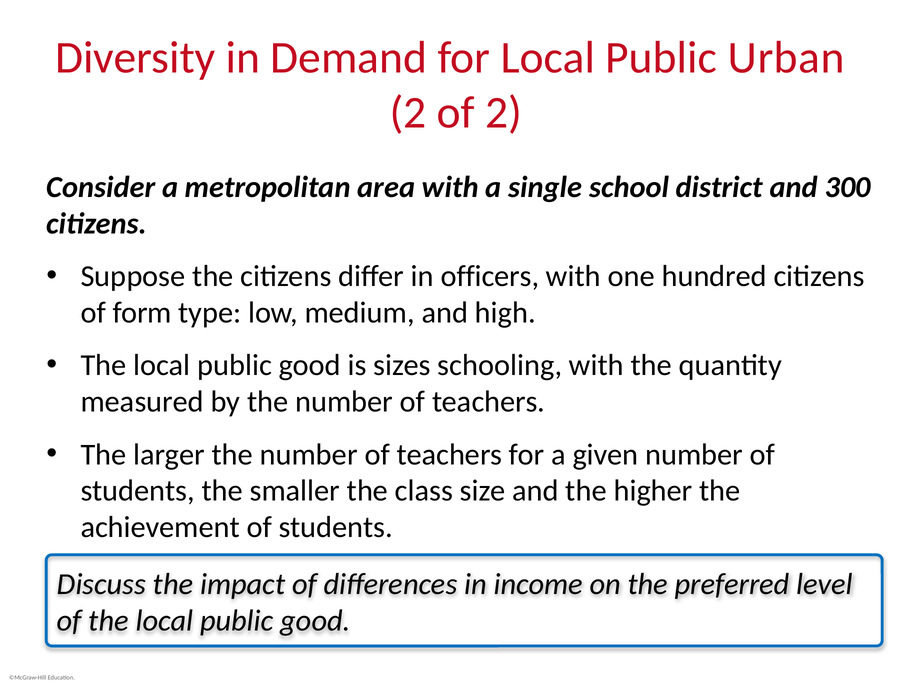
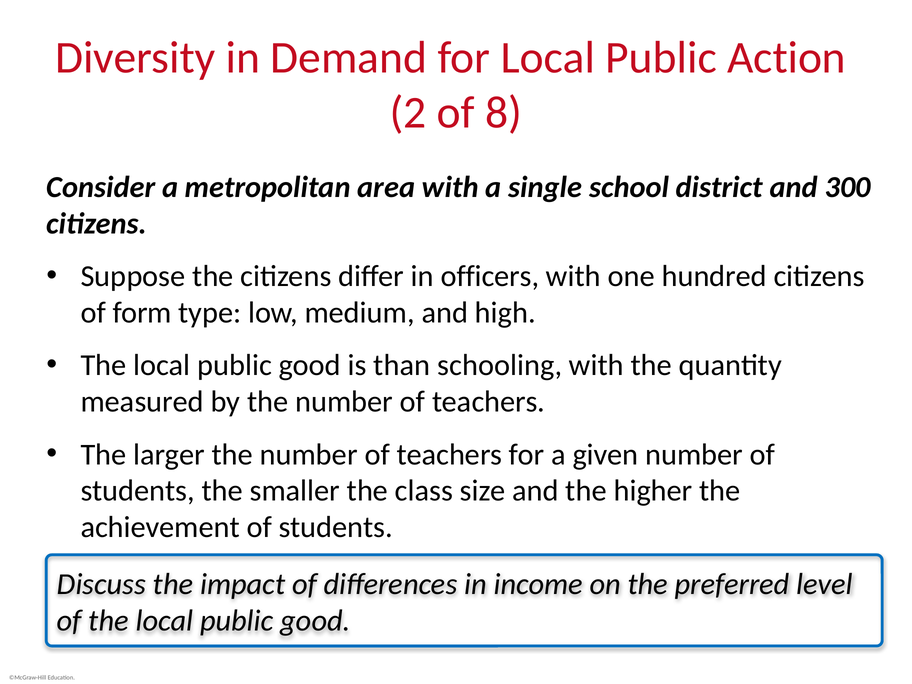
Urban: Urban -> Action
of 2: 2 -> 8
sizes: sizes -> than
